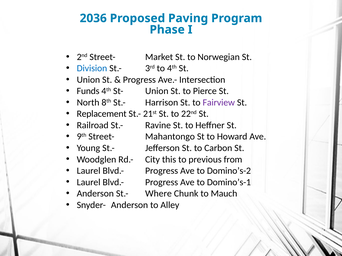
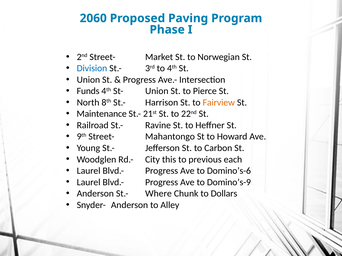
2036: 2036 -> 2060
Fairview colour: purple -> orange
Replacement: Replacement -> Maintenance
from: from -> each
Domino’s-2: Domino’s-2 -> Domino’s-6
Domino’s-1: Domino’s-1 -> Domino’s-9
Mauch: Mauch -> Dollars
